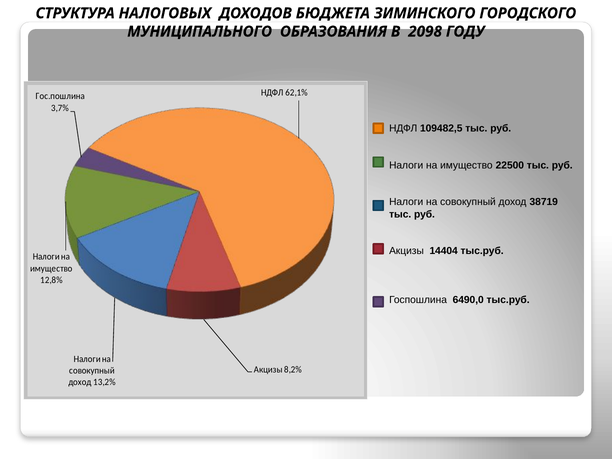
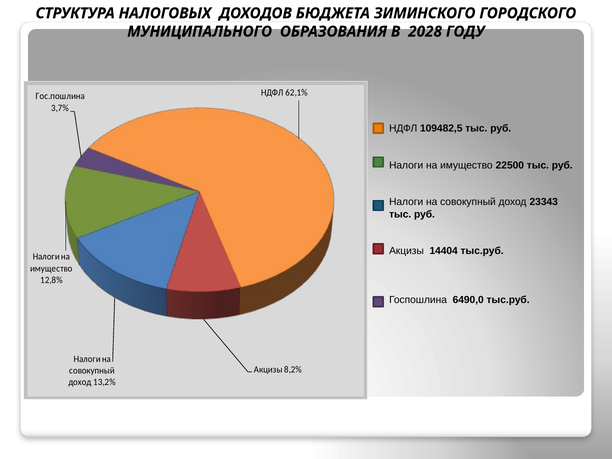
2098: 2098 -> 2028
38719: 38719 -> 23343
